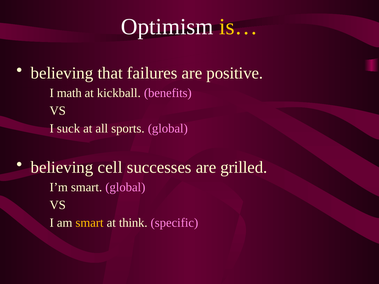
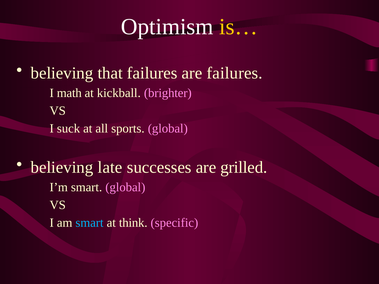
are positive: positive -> failures
benefits: benefits -> brighter
cell: cell -> late
smart at (90, 223) colour: yellow -> light blue
